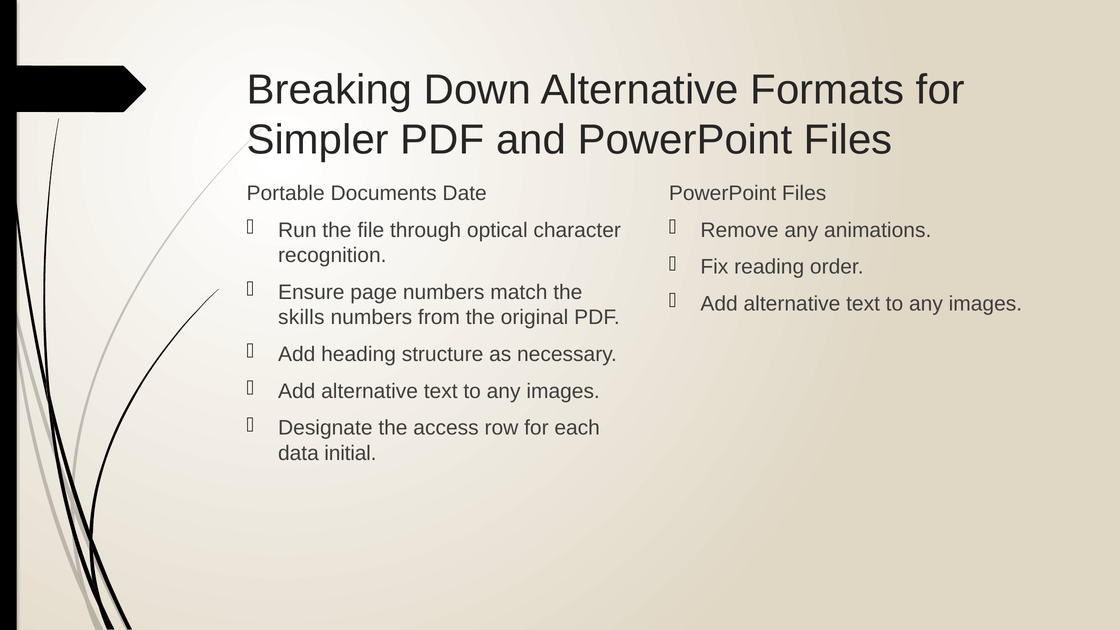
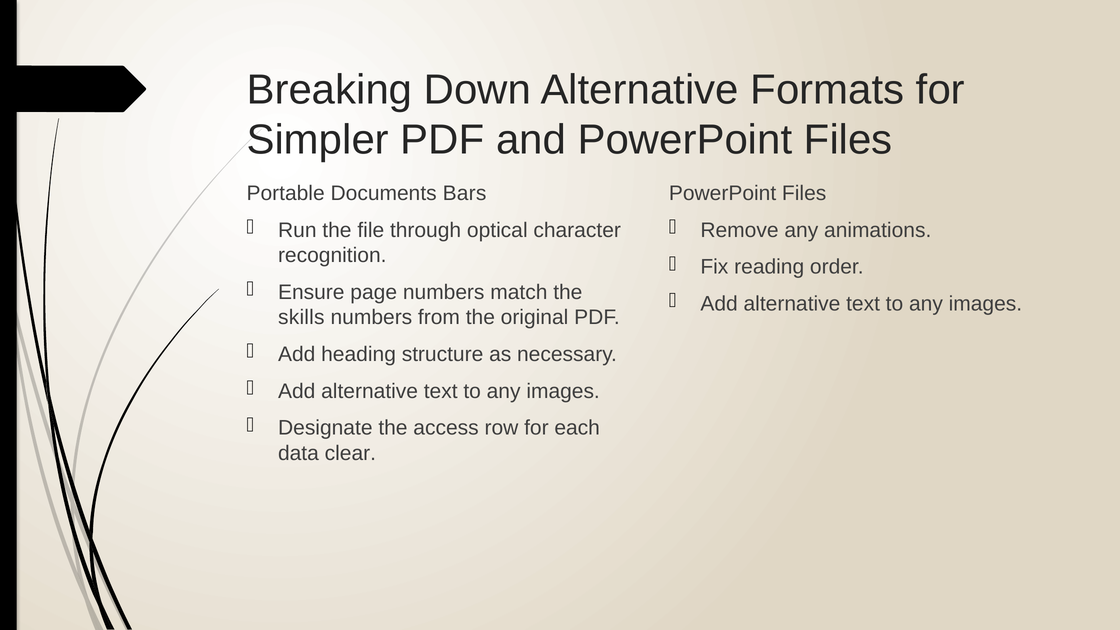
Date: Date -> Bars
initial: initial -> clear
